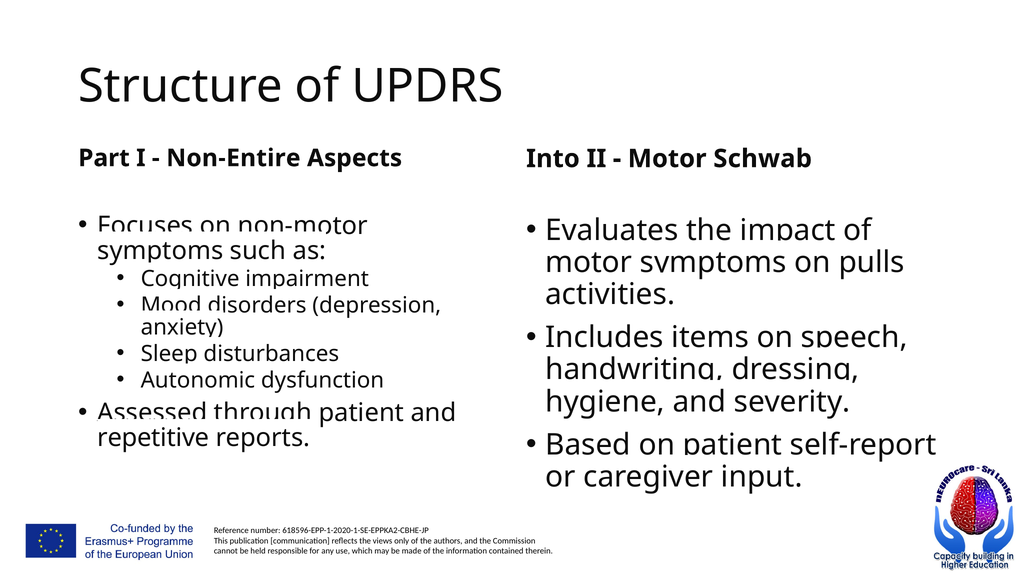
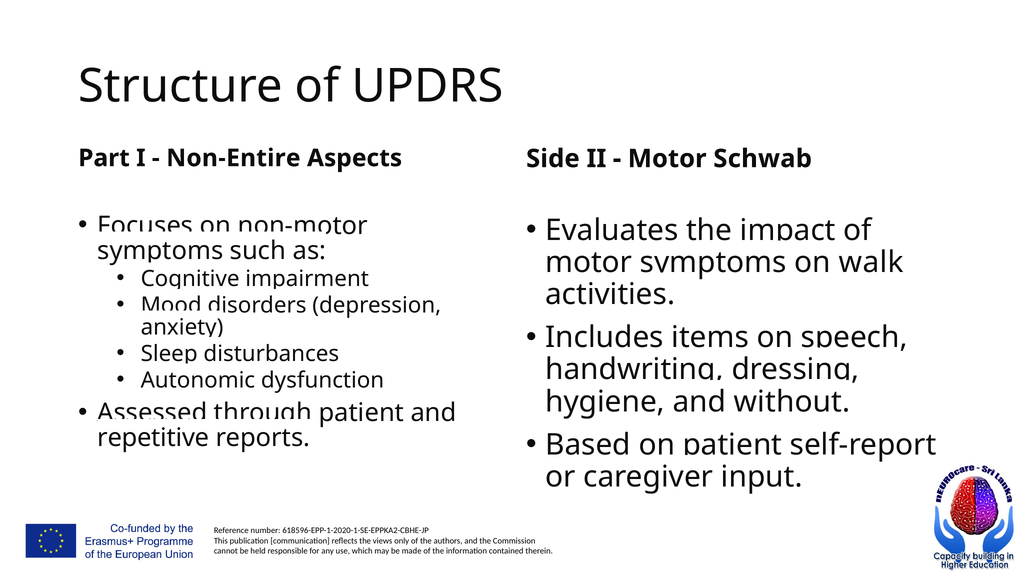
Into: Into -> Side
pulls: pulls -> walk
severity: severity -> without
